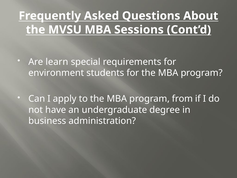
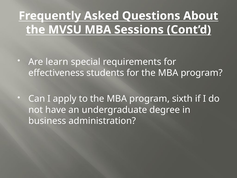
environment: environment -> effectiveness
from: from -> sixth
